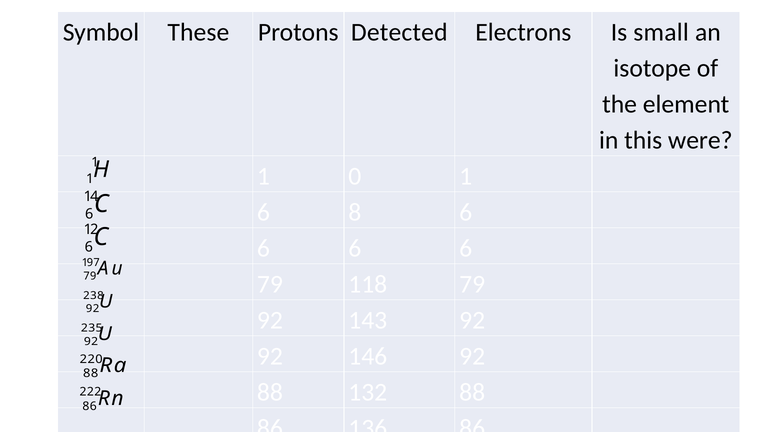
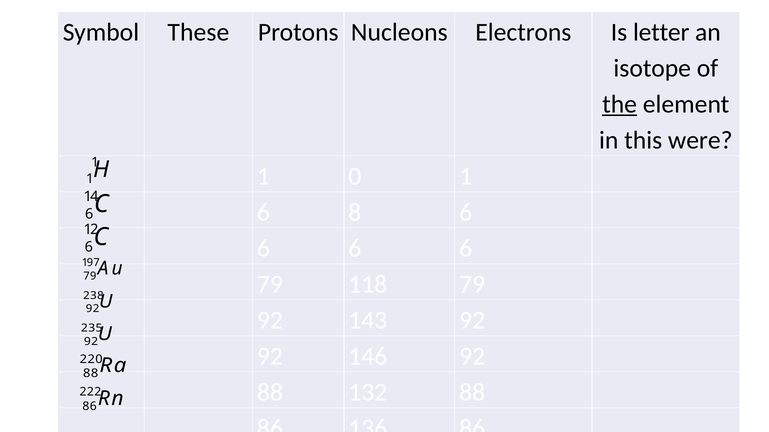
Detected: Detected -> Nucleons
small: small -> letter
the underline: none -> present
